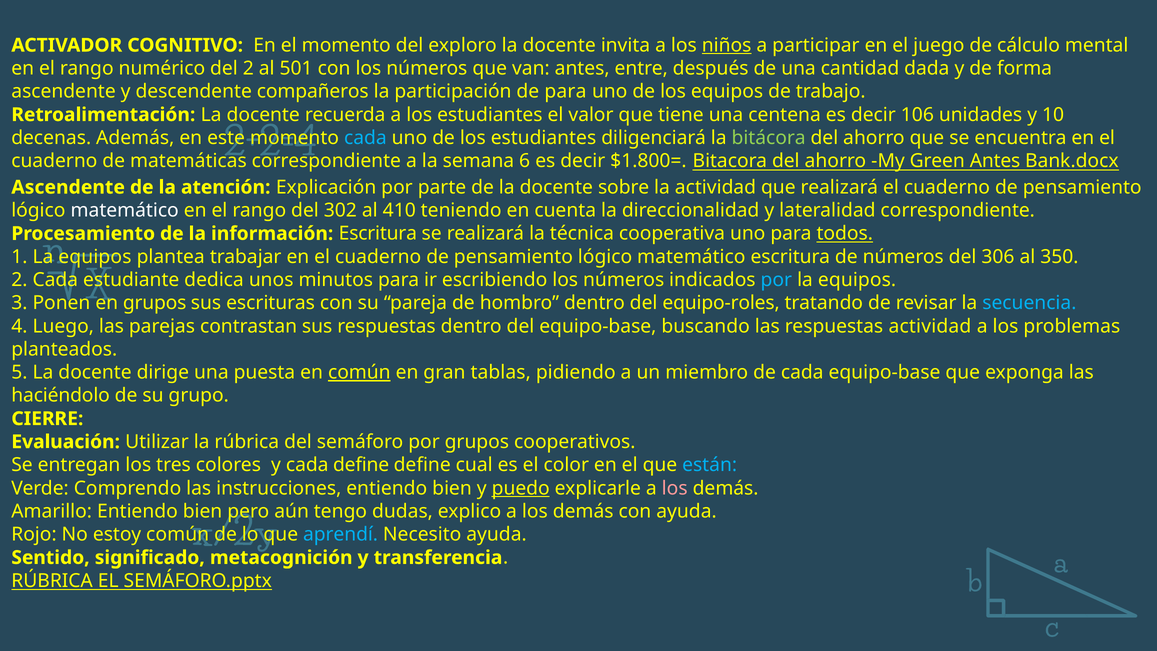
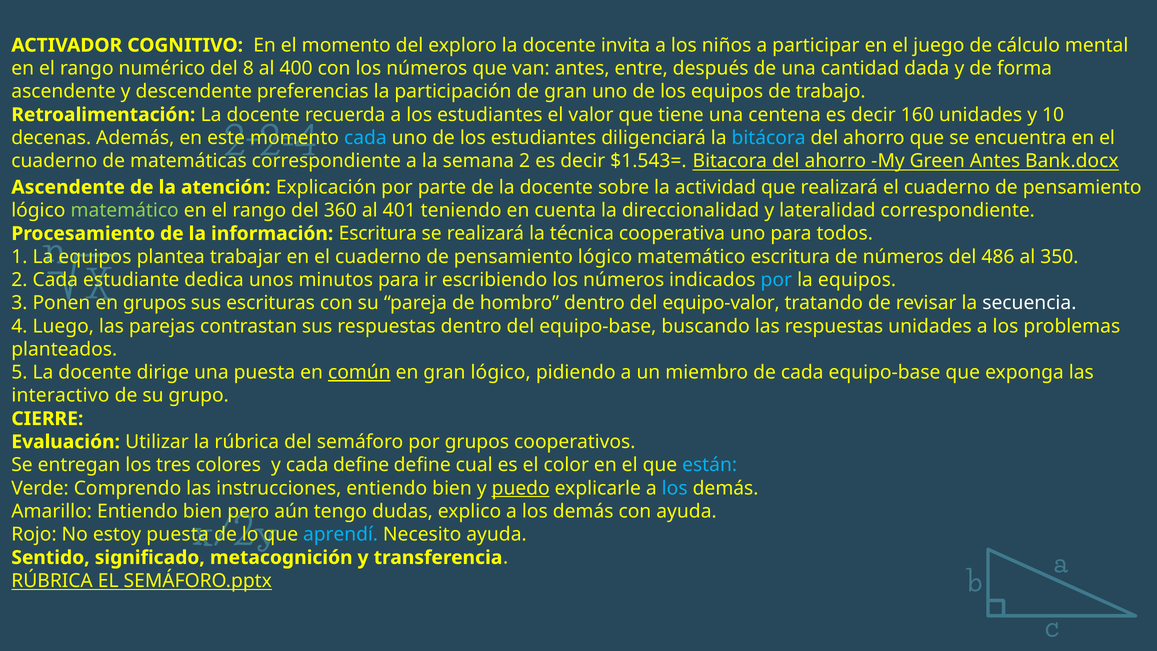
niños underline: present -> none
del 2: 2 -> 8
501: 501 -> 400
compañeros: compañeros -> preferencias
de para: para -> gran
106: 106 -> 160
bitácora colour: light green -> light blue
semana 6: 6 -> 2
$1.800=: $1.800= -> $1.543=
matemático at (125, 210) colour: white -> light green
302: 302 -> 360
410: 410 -> 401
todos underline: present -> none
306: 306 -> 486
equipo-roles: equipo-roles -> equipo-valor
secuencia colour: light blue -> white
respuestas actividad: actividad -> unidades
gran tablas: tablas -> lógico
haciéndolo: haciéndolo -> interactivo
los at (675, 488) colour: pink -> light blue
estoy común: común -> puesta
